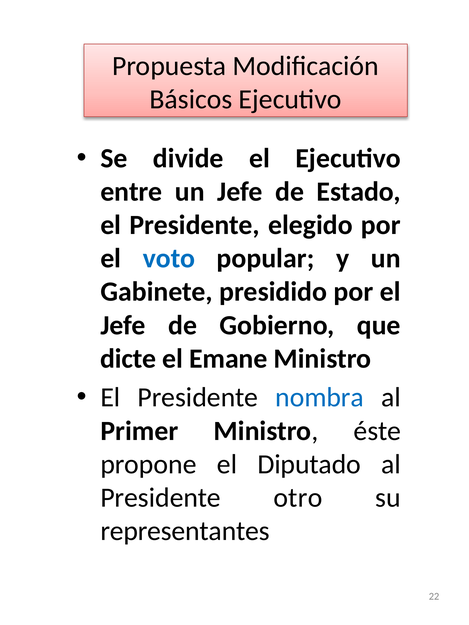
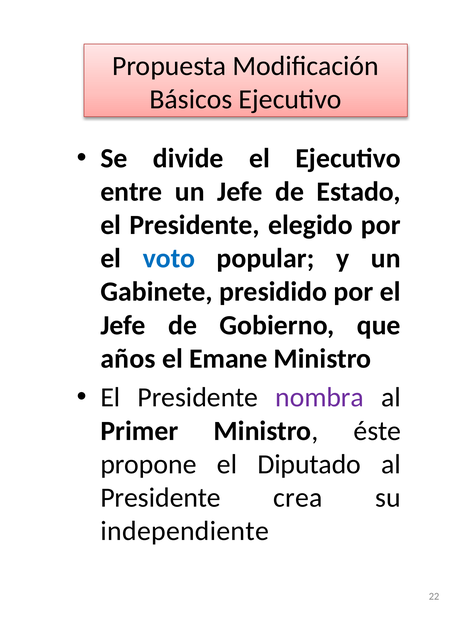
dicte: dicte -> años
nombra colour: blue -> purple
otro: otro -> crea
representantes: representantes -> independiente
